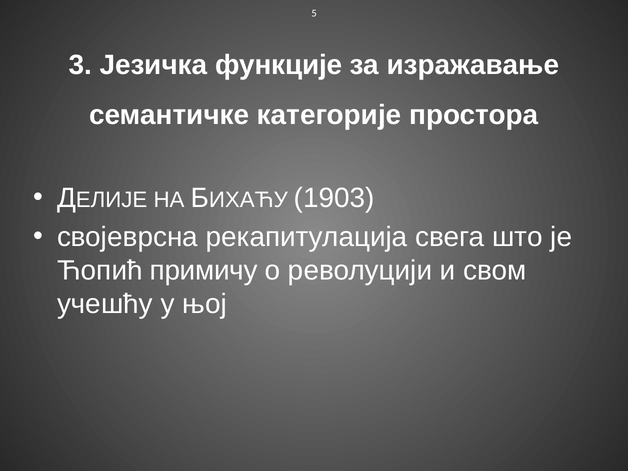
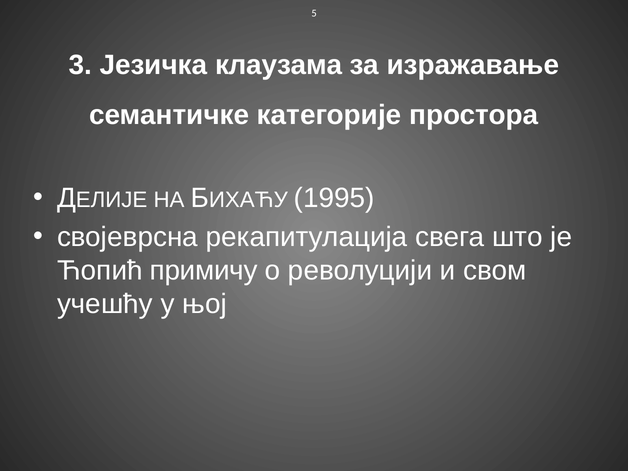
функције: функције -> клаузама
1903: 1903 -> 1995
